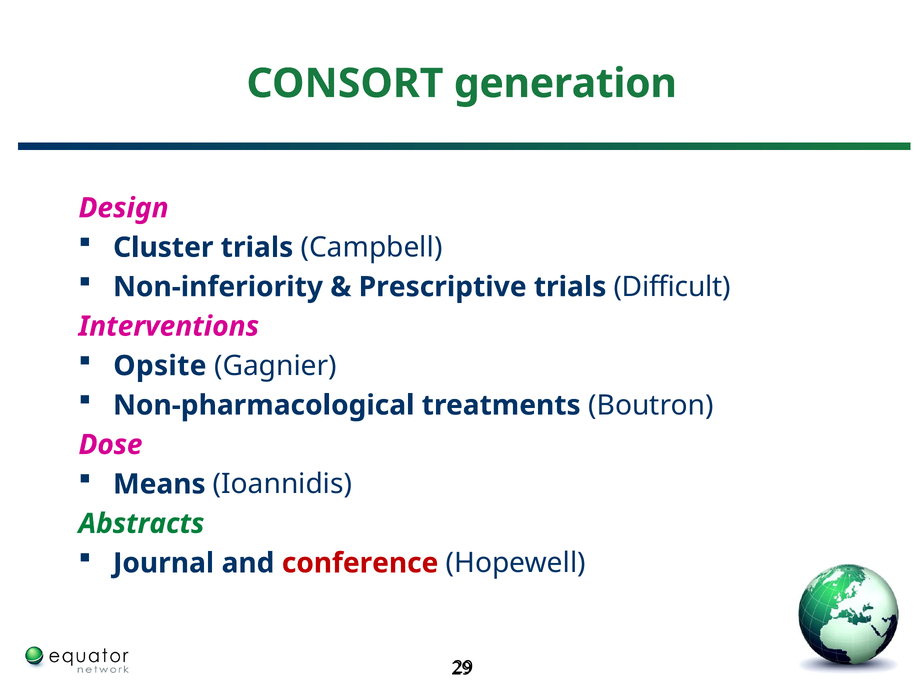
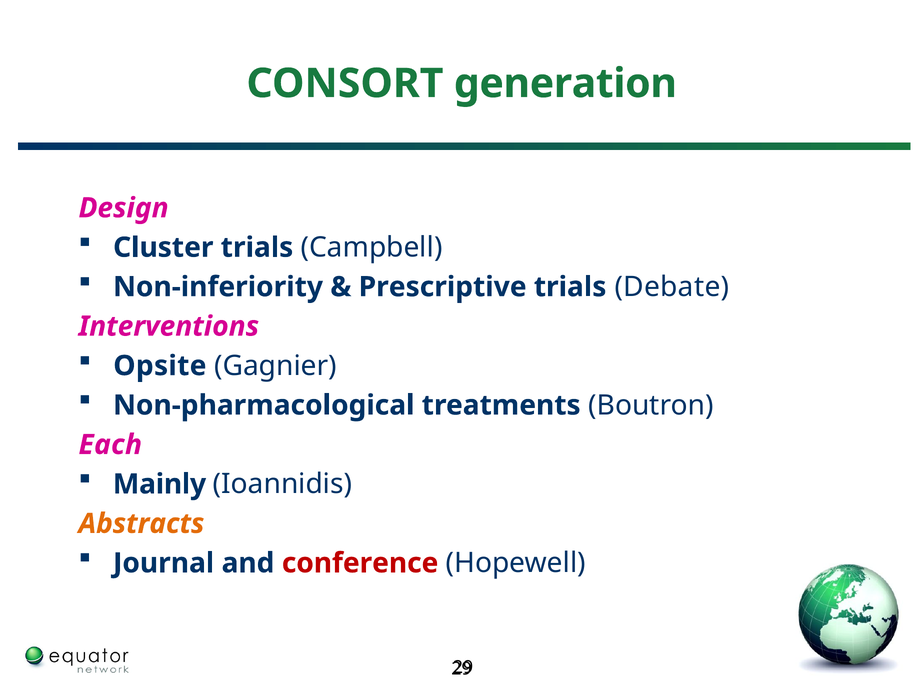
Difficult: Difficult -> Debate
Dose: Dose -> Each
Means: Means -> Mainly
Abstracts colour: green -> orange
